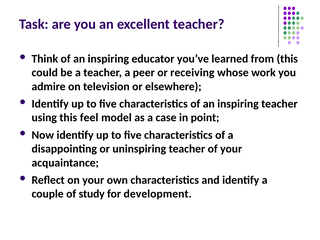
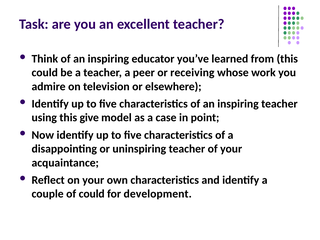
feel: feel -> give
of study: study -> could
